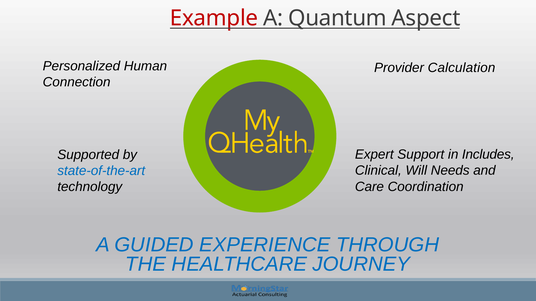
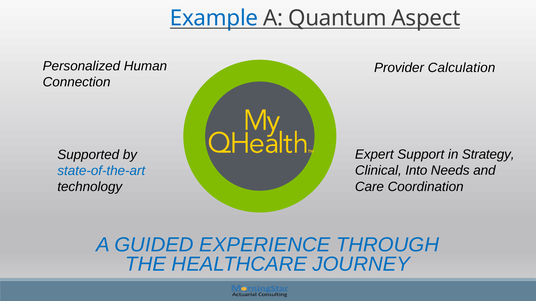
Example colour: red -> blue
Includes: Includes -> Strategy
Will: Will -> Into
